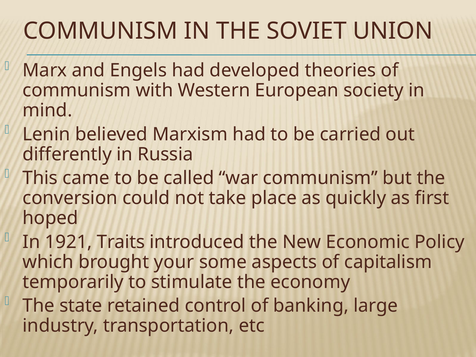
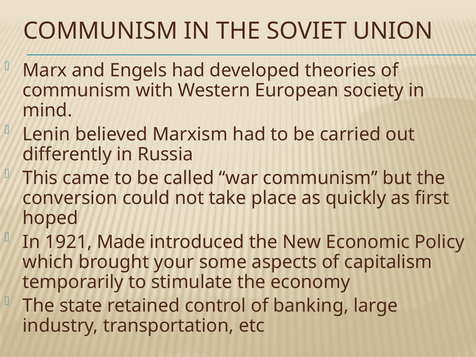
Traits: Traits -> Made
